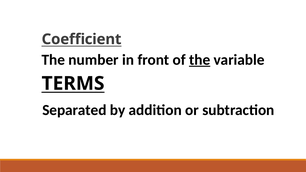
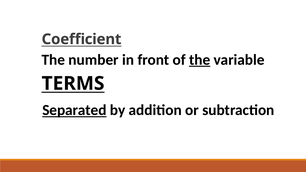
Separated underline: none -> present
